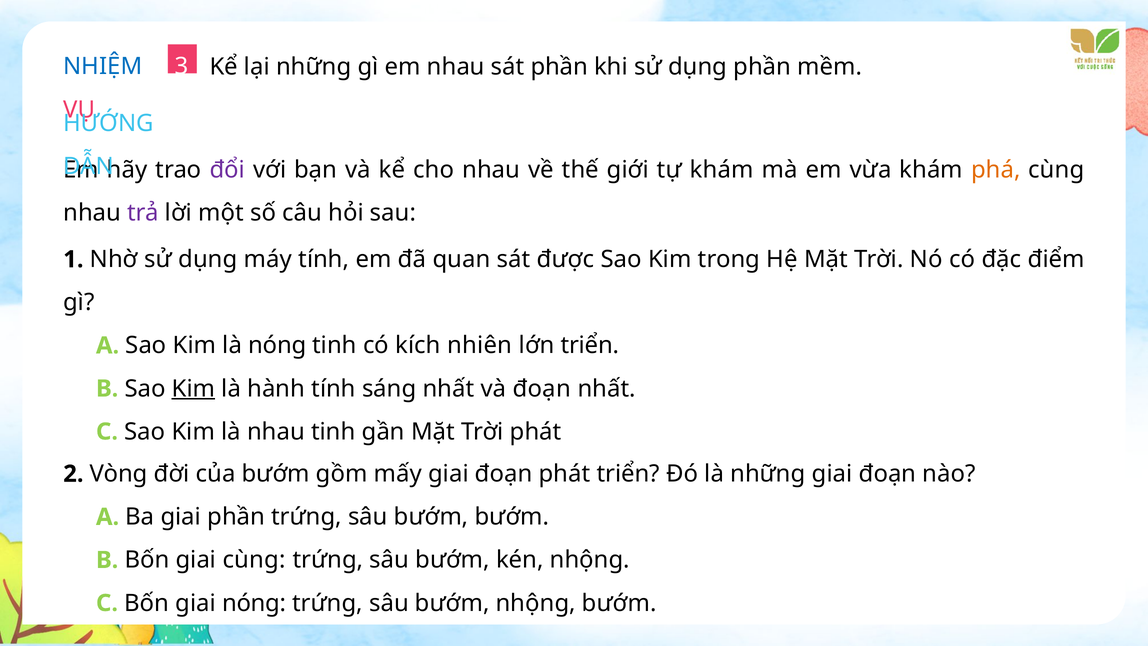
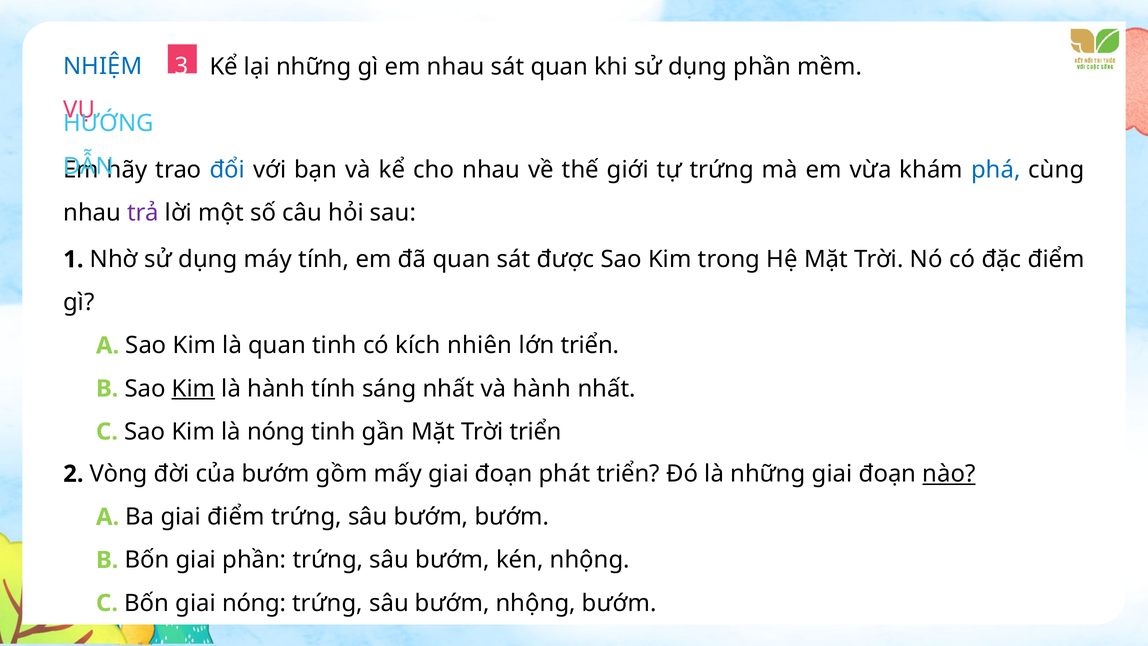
sát phần: phần -> quan
đổi colour: purple -> blue
tự khám: khám -> trứng
phá colour: orange -> blue
là nóng: nóng -> quan
và đoạn: đoạn -> hành
là nhau: nhau -> nóng
Trời phát: phát -> triển
nào underline: none -> present
giai phần: phần -> điểm
giai cùng: cùng -> phần
